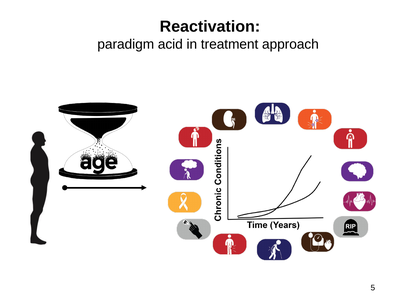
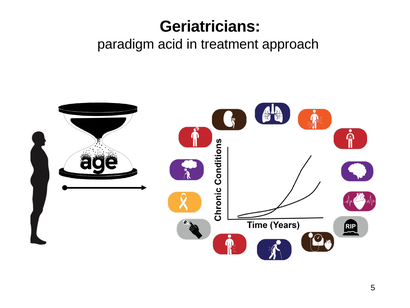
Reactivation: Reactivation -> Geriatricians
